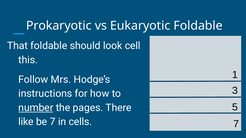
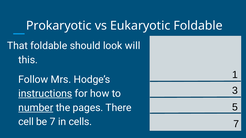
cell: cell -> will
instructions underline: none -> present
like: like -> cell
